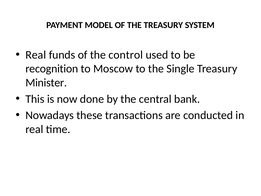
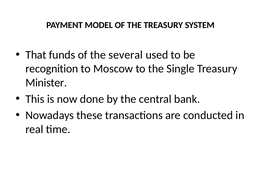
Real at (36, 55): Real -> That
control: control -> several
